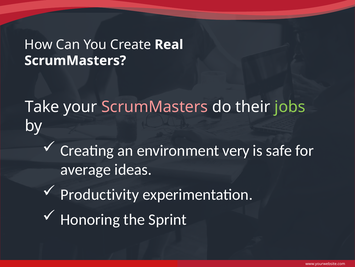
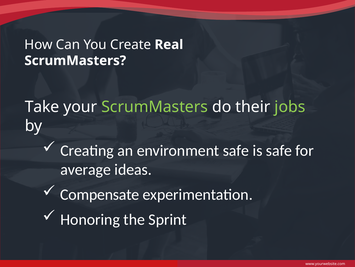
ScrumMasters at (155, 107) colour: pink -> light green
environment very: very -> safe
Productivity: Productivity -> Compensate
